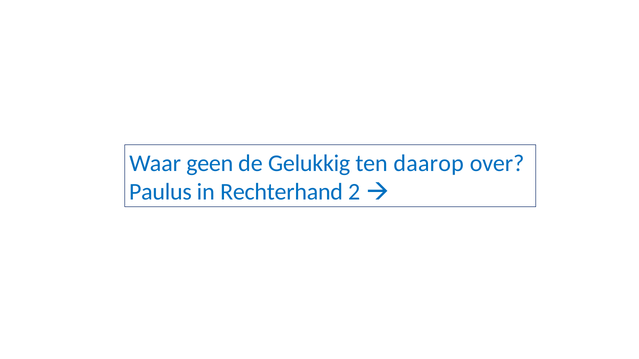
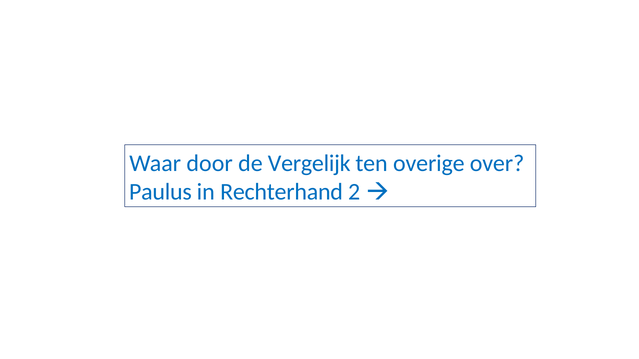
geen: geen -> door
Gelukkig: Gelukkig -> Vergelijk
daarop: daarop -> overige
